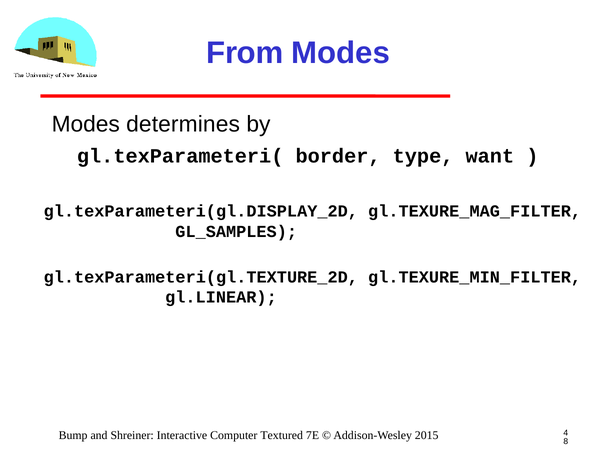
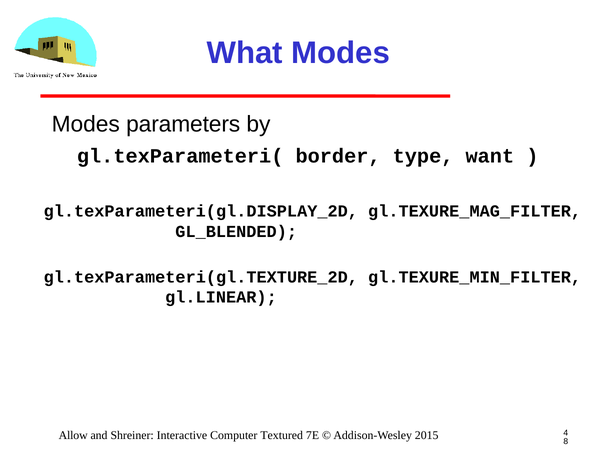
From: From -> What
determines: determines -> parameters
GL_SAMPLES: GL_SAMPLES -> GL_BLENDED
Bump: Bump -> Allow
